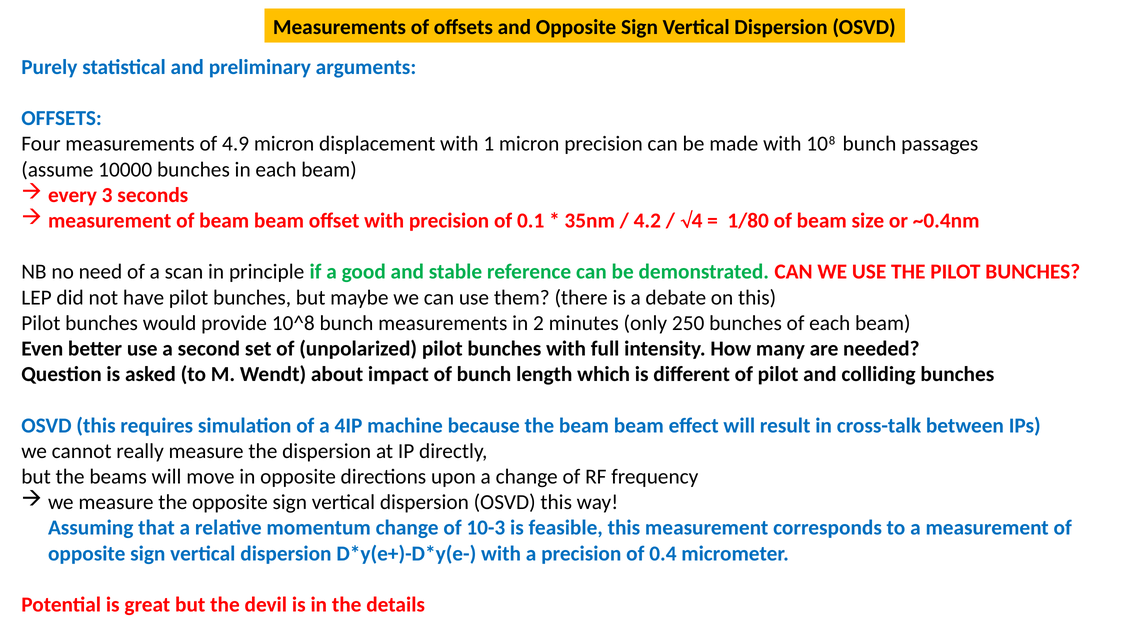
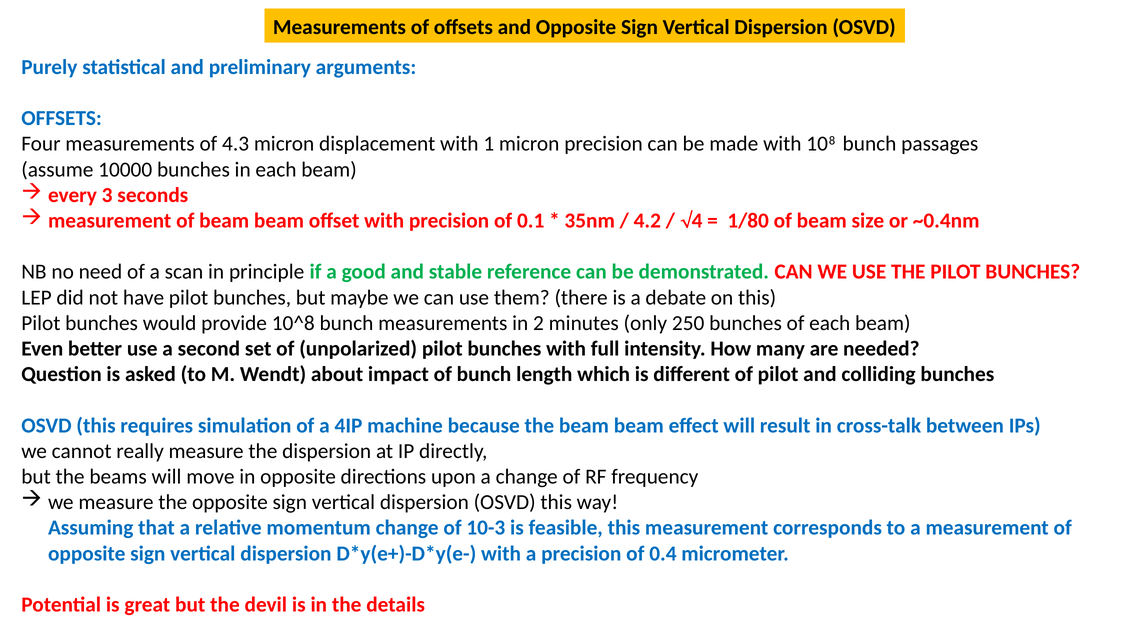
4.9: 4.9 -> 4.3
